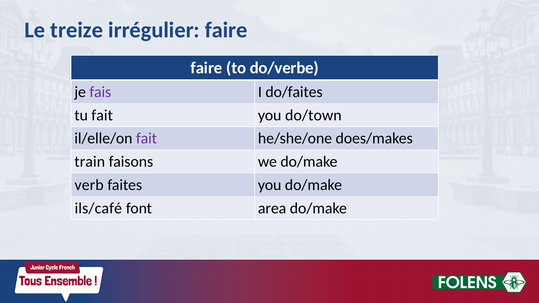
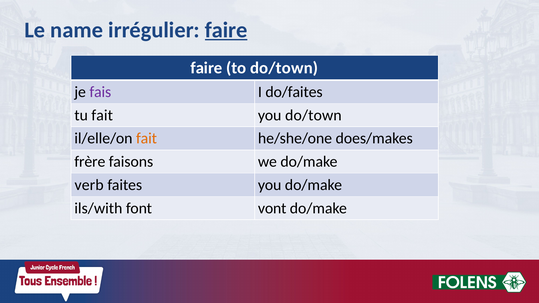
treize: treize -> name
faire at (226, 30) underline: none -> present
to do/verbe: do/verbe -> do/town
fait at (146, 139) colour: purple -> orange
train: train -> frère
ils/café: ils/café -> ils/with
area: area -> vont
